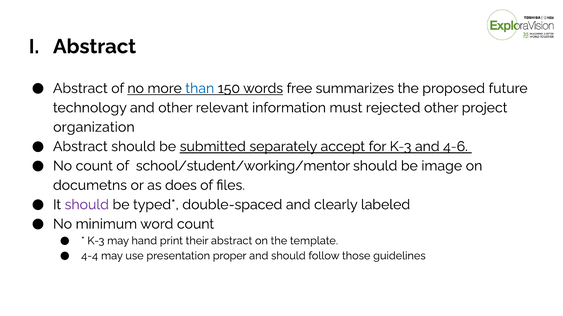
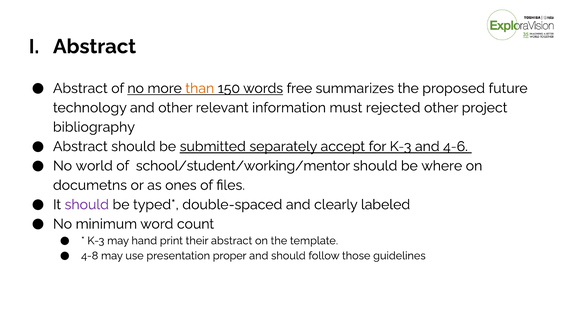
than colour: blue -> orange
organization: organization -> bibliography
No count: count -> world
image: image -> where
does: does -> ones
4-4: 4-4 -> 4-8
